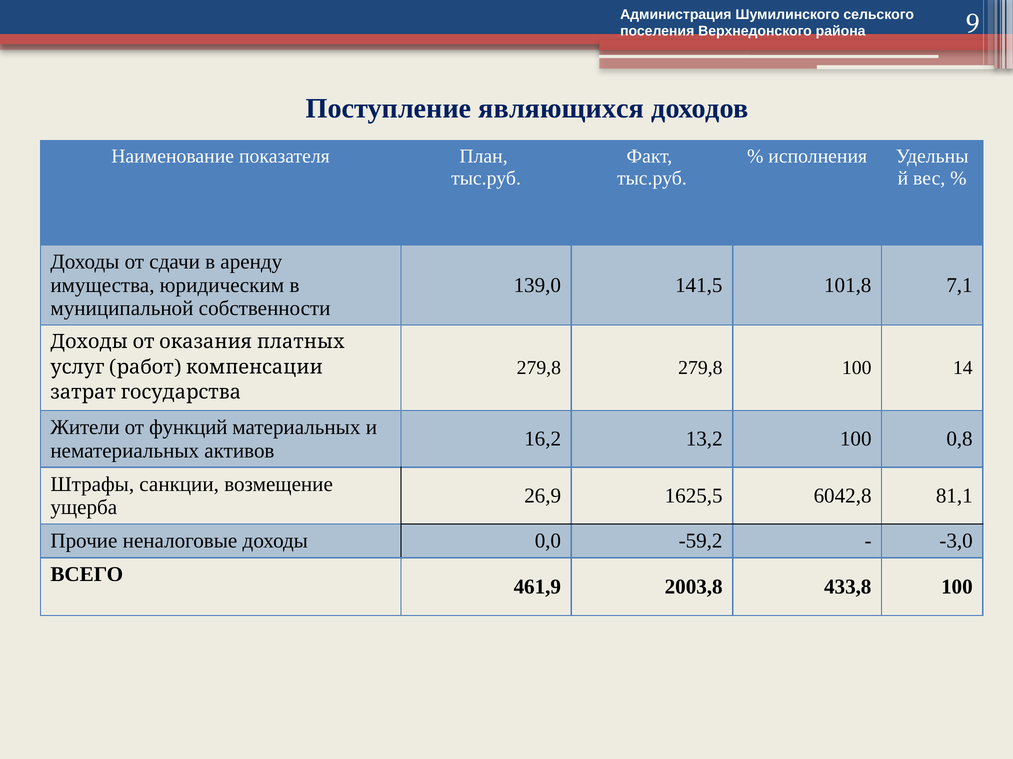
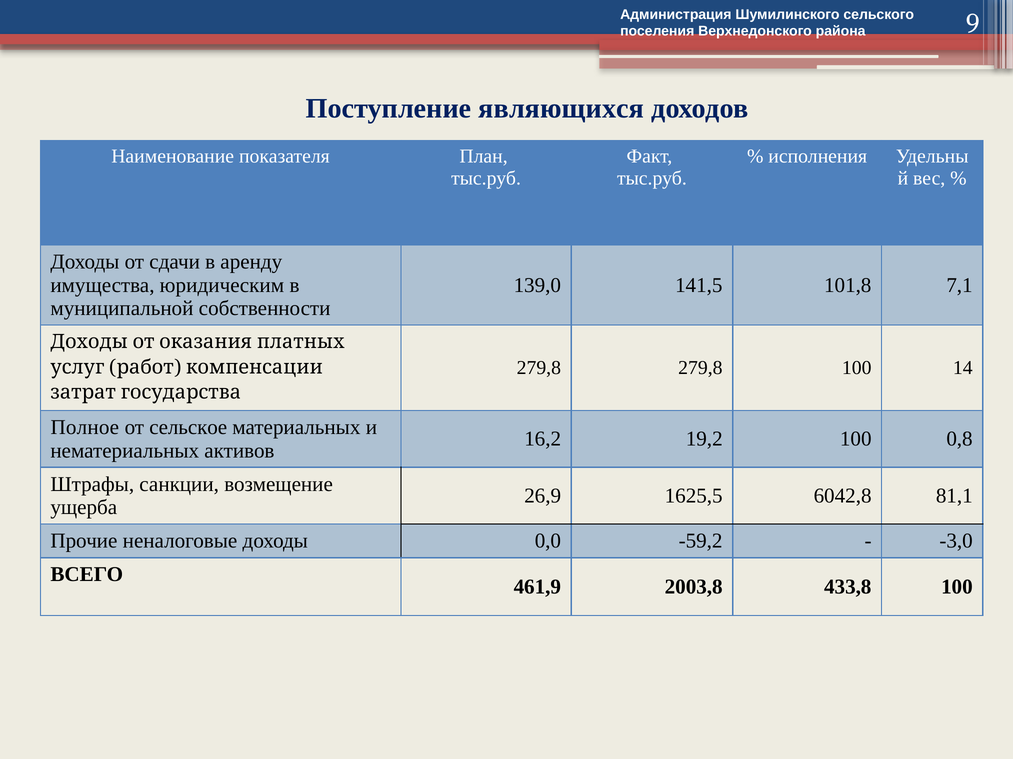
Жители: Жители -> Полное
функций: функций -> сельское
13,2: 13,2 -> 19,2
